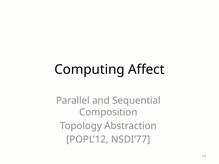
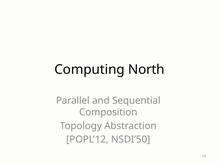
Affect: Affect -> North
NSDI’77: NSDI’77 -> NSDI’50
